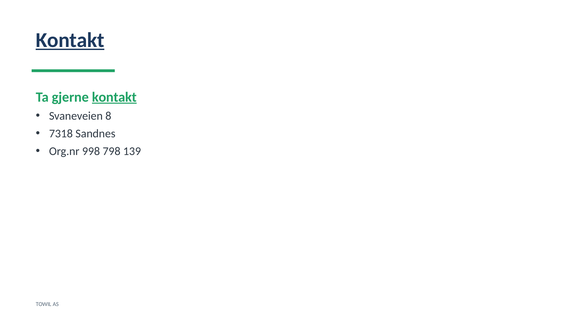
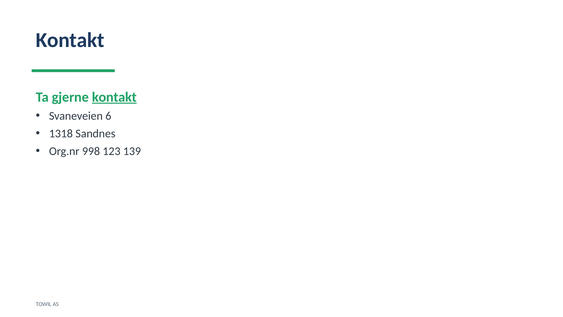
Kontakt at (70, 40) underline: present -> none
8: 8 -> 6
7318: 7318 -> 1318
798: 798 -> 123
